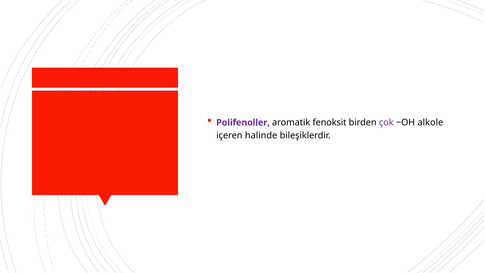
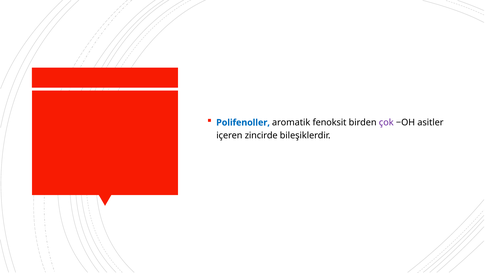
Polifenoller colour: purple -> blue
alkole: alkole -> asitler
halinde: halinde -> zincirde
